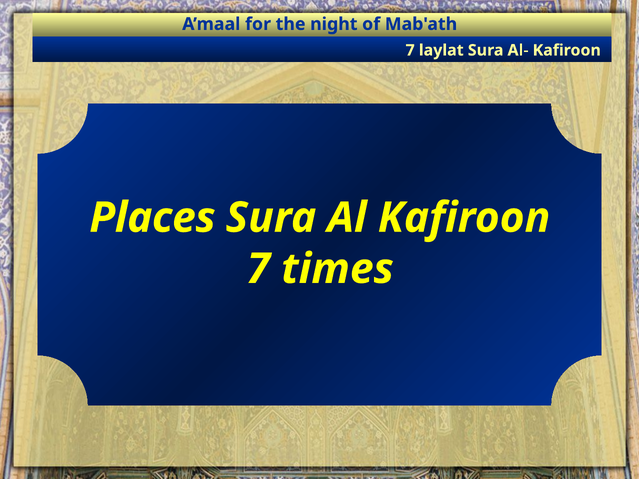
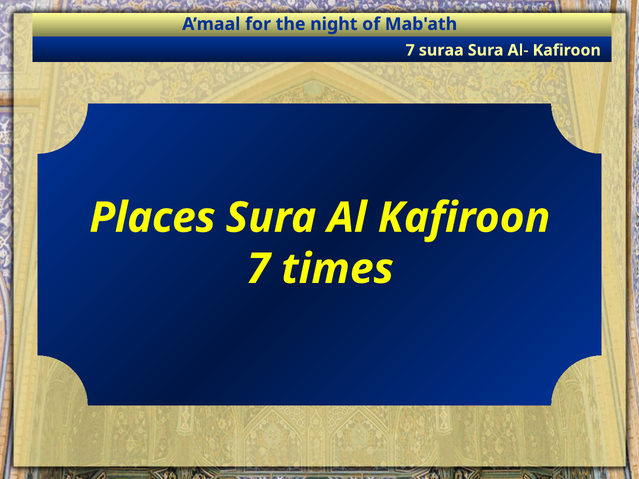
laylat: laylat -> suraa
